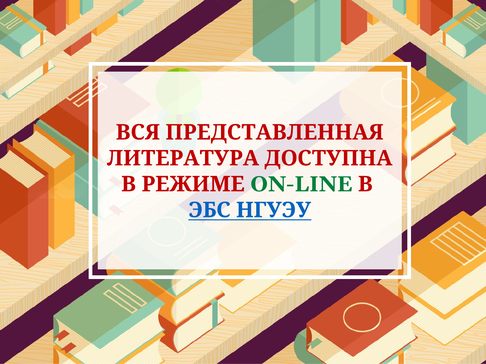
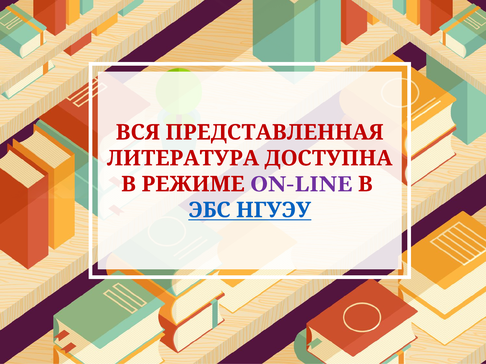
ON-LINE colour: green -> purple
